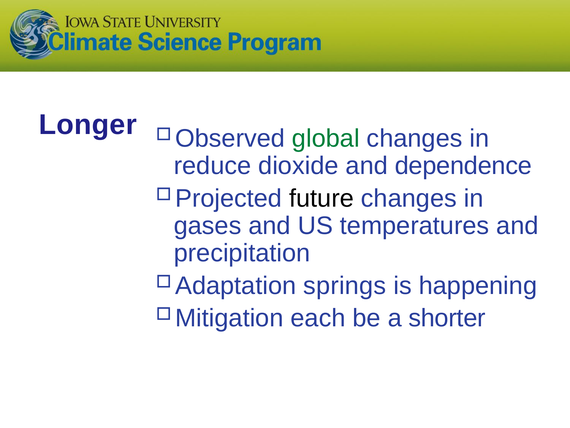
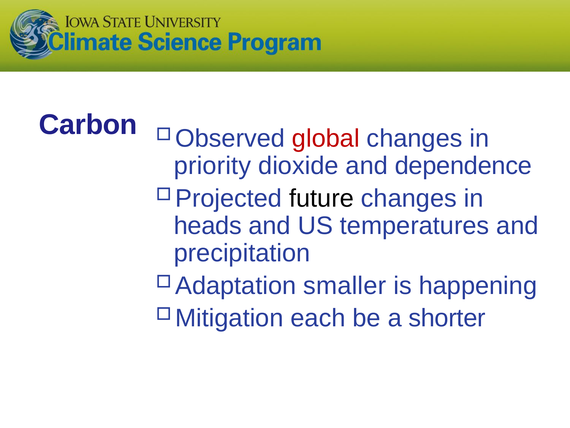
Longer: Longer -> Carbon
global colour: green -> red
reduce: reduce -> priority
gases: gases -> heads
springs: springs -> smaller
